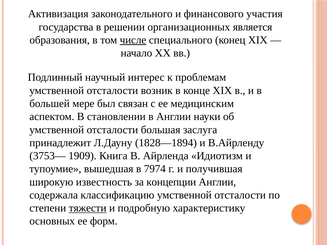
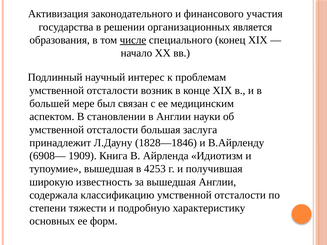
1828—1894: 1828—1894 -> 1828—1846
3753—: 3753— -> 6908—
7974: 7974 -> 4253
за концепции: концепции -> вышедшая
тяжести underline: present -> none
